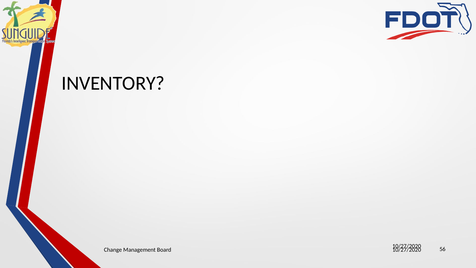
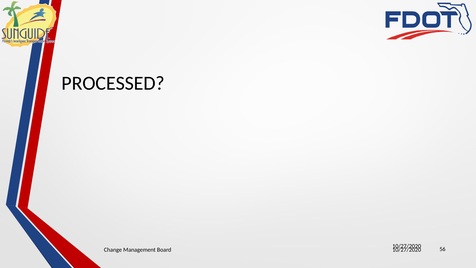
INVENTORY: INVENTORY -> PROCESSED
